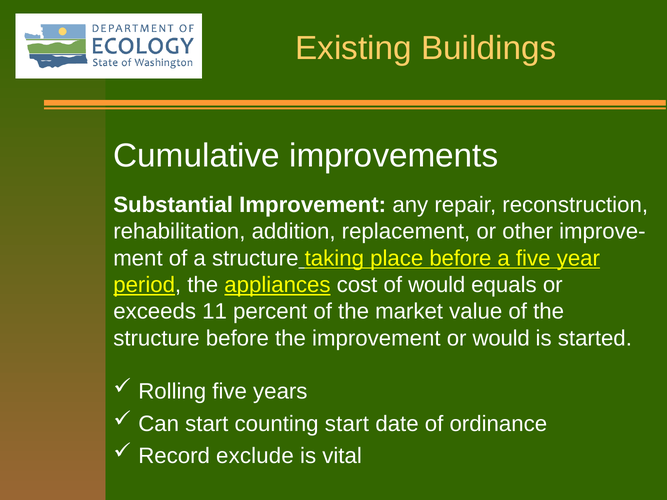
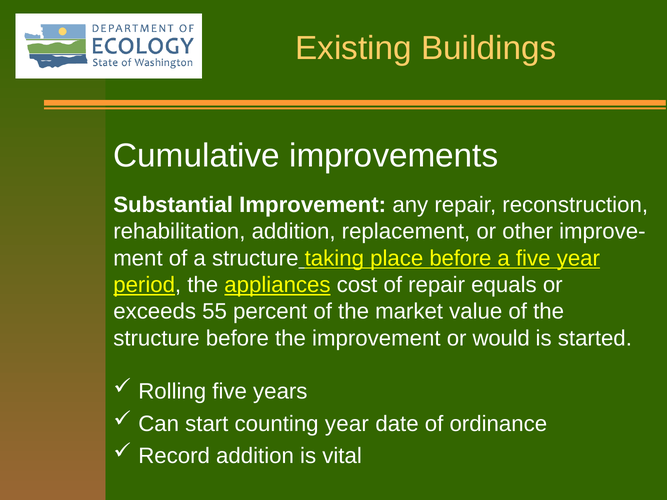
of would: would -> repair
11: 11 -> 55
counting start: start -> year
Record exclude: exclude -> addition
